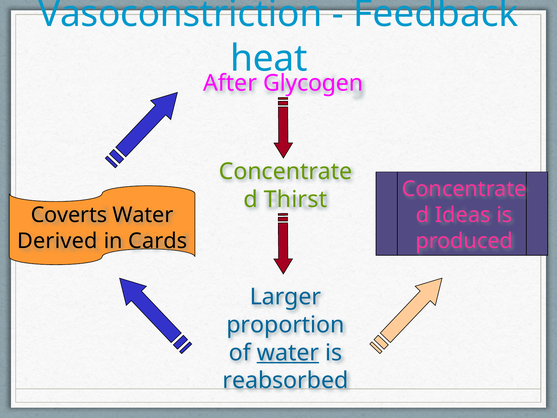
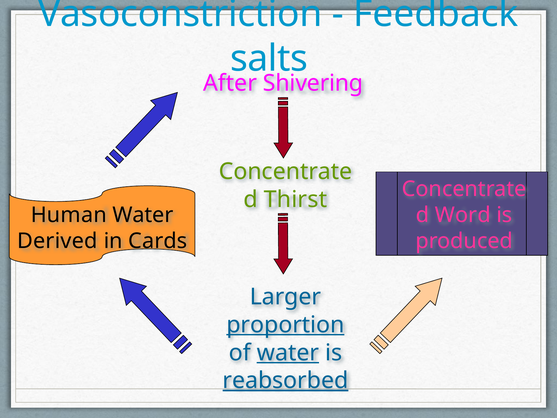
heat: heat -> salts
Glycogen: Glycogen -> Shivering
Coverts: Coverts -> Human
Ideas: Ideas -> Word
proportion underline: none -> present
reabsorbed underline: none -> present
